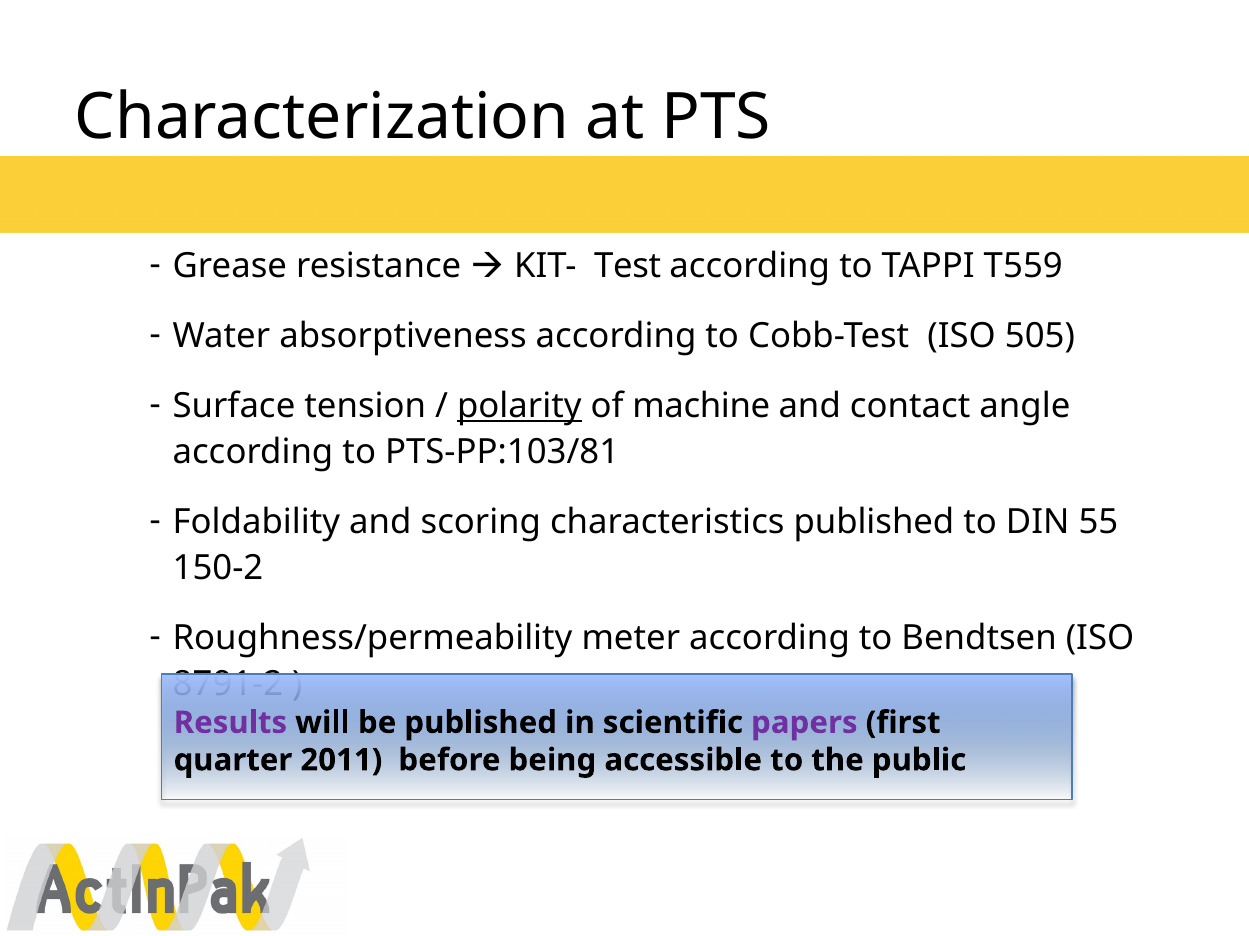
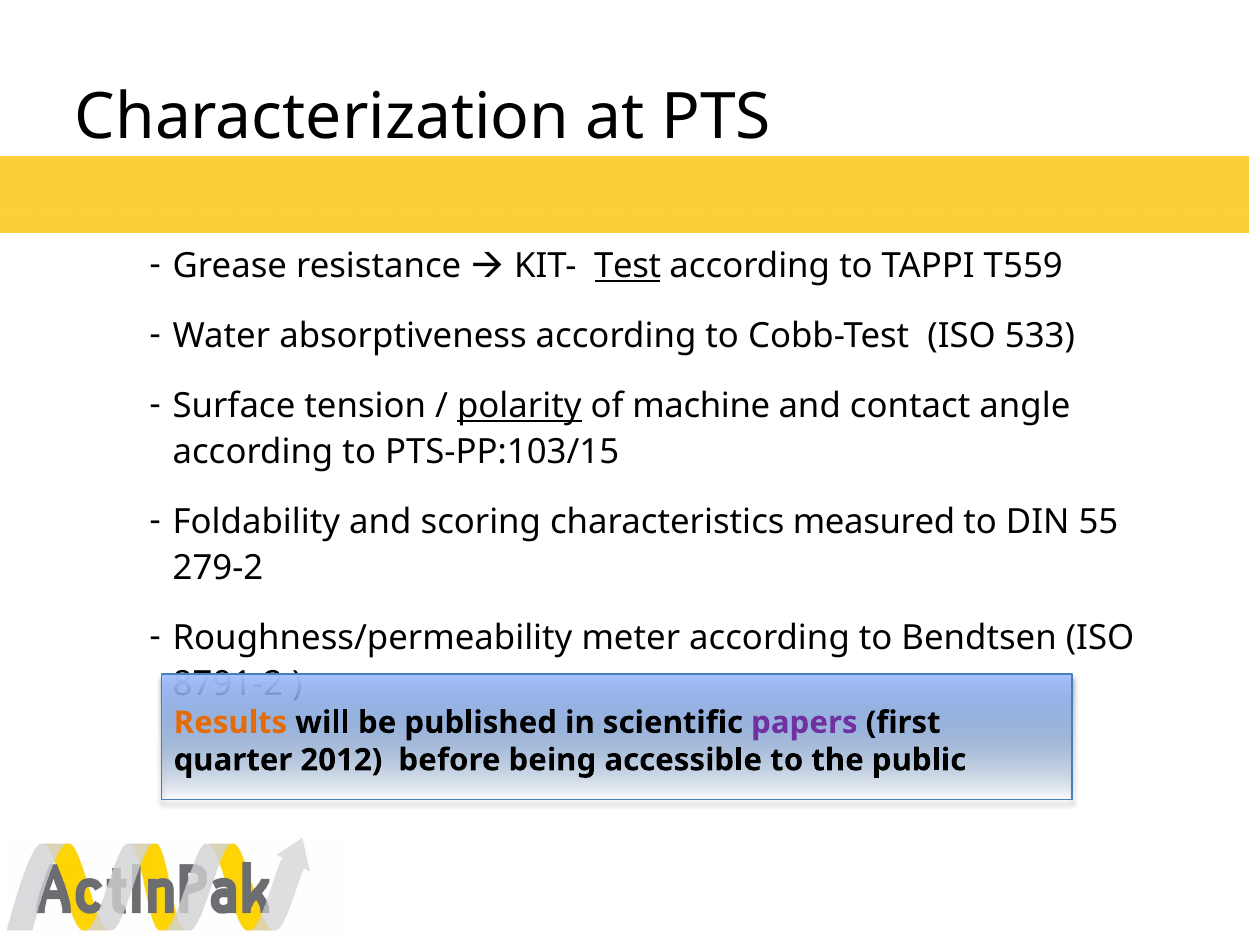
Test underline: none -> present
505: 505 -> 533
PTS-PP:103/81: PTS-PP:103/81 -> PTS-PP:103/15
characteristics published: published -> measured
150-2: 150-2 -> 279-2
Results colour: purple -> orange
2011: 2011 -> 2012
